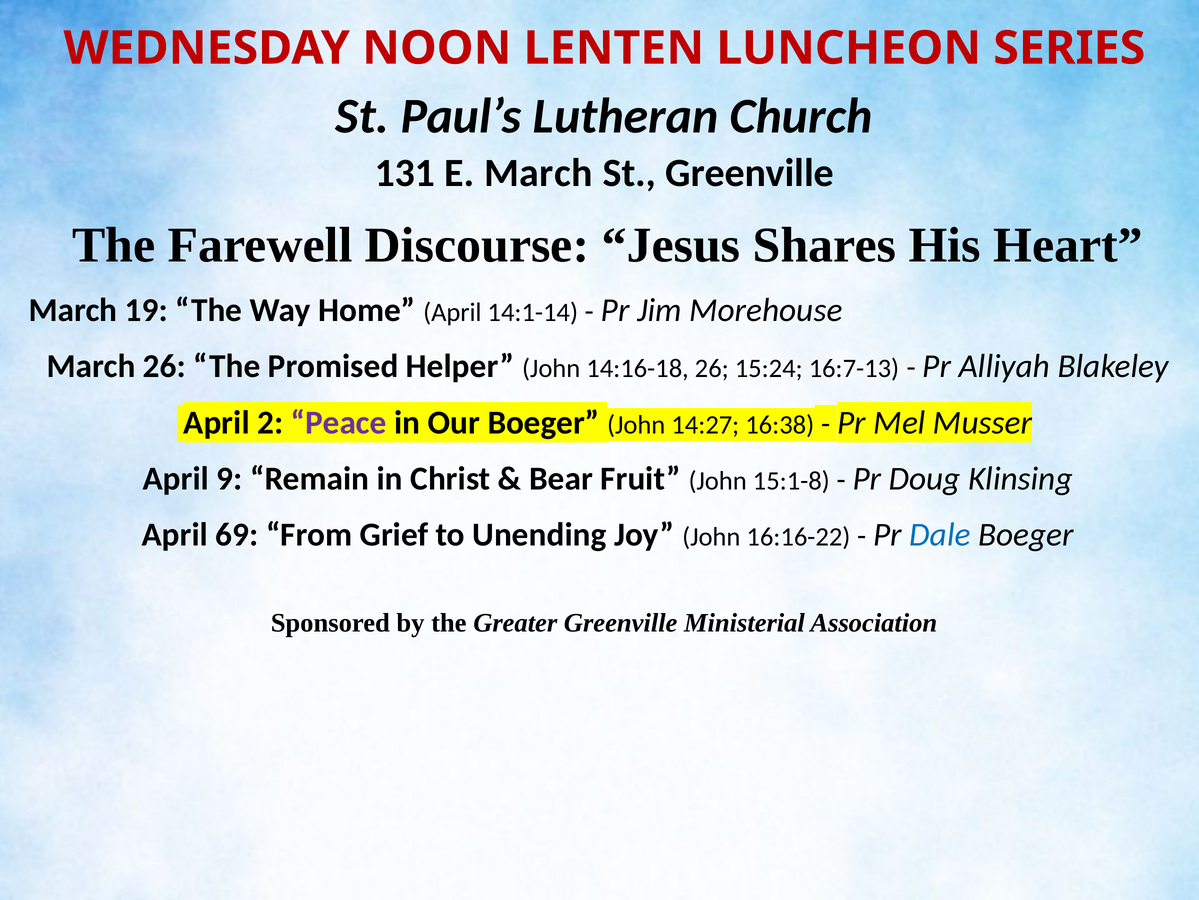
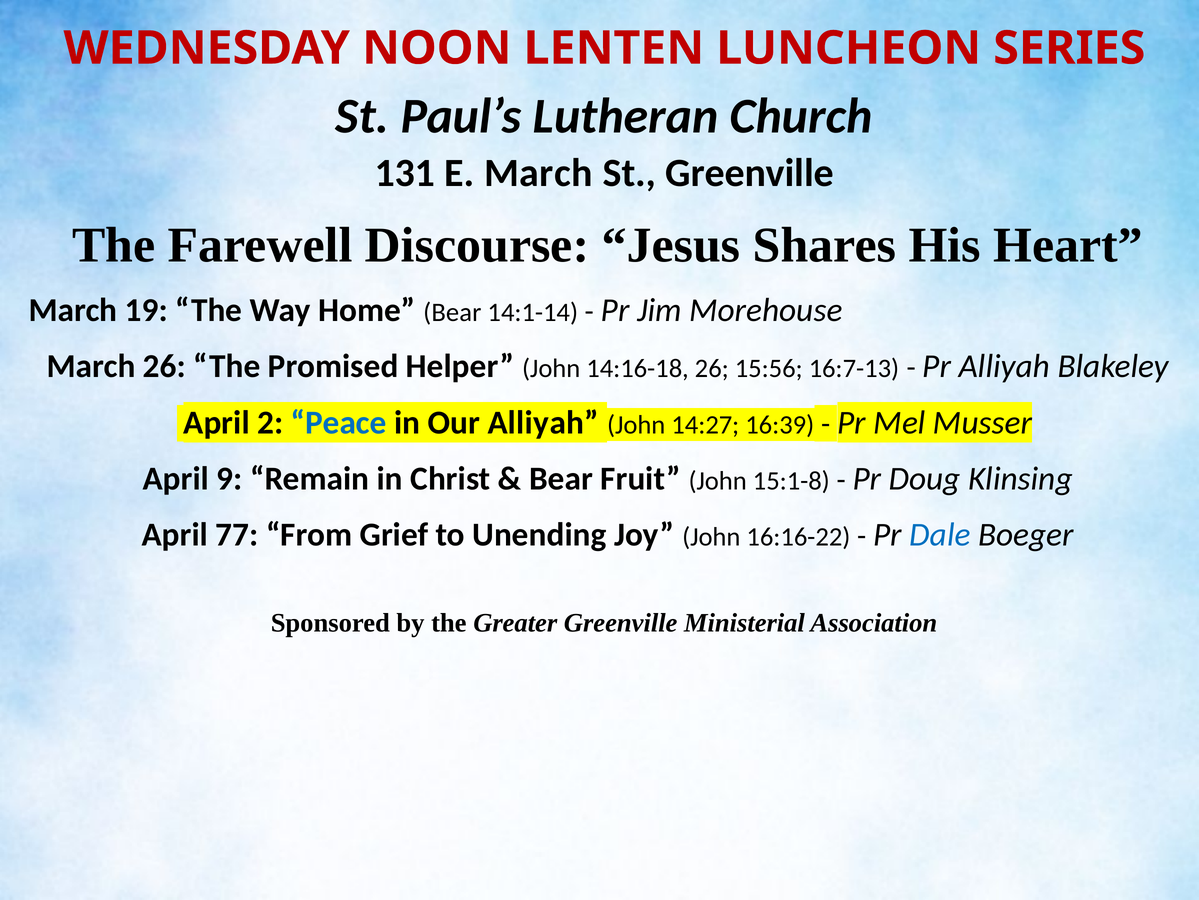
Home April: April -> Bear
15:24: 15:24 -> 15:56
Peace colour: purple -> blue
Our Boeger: Boeger -> Alliyah
16:38: 16:38 -> 16:39
69: 69 -> 77
